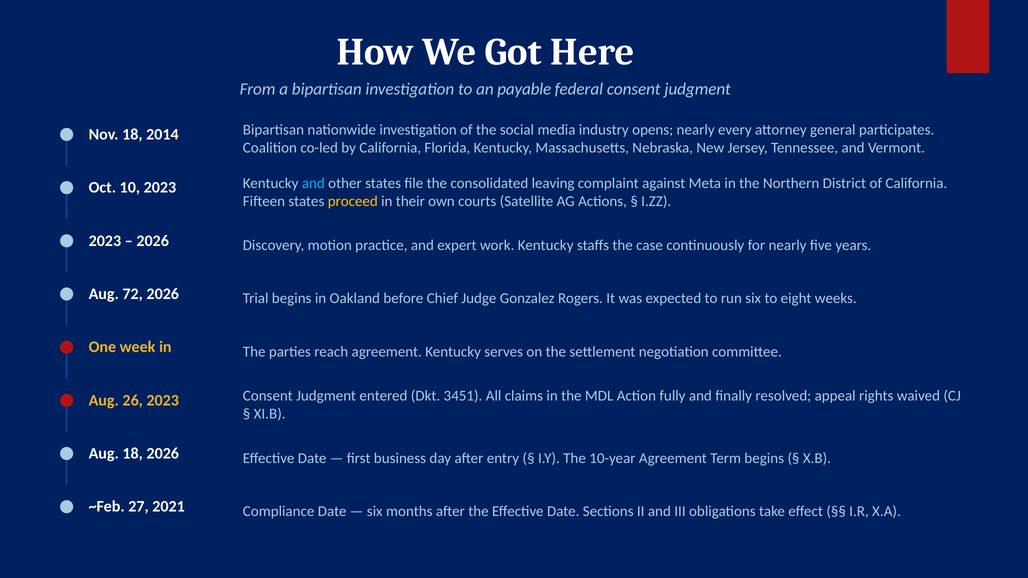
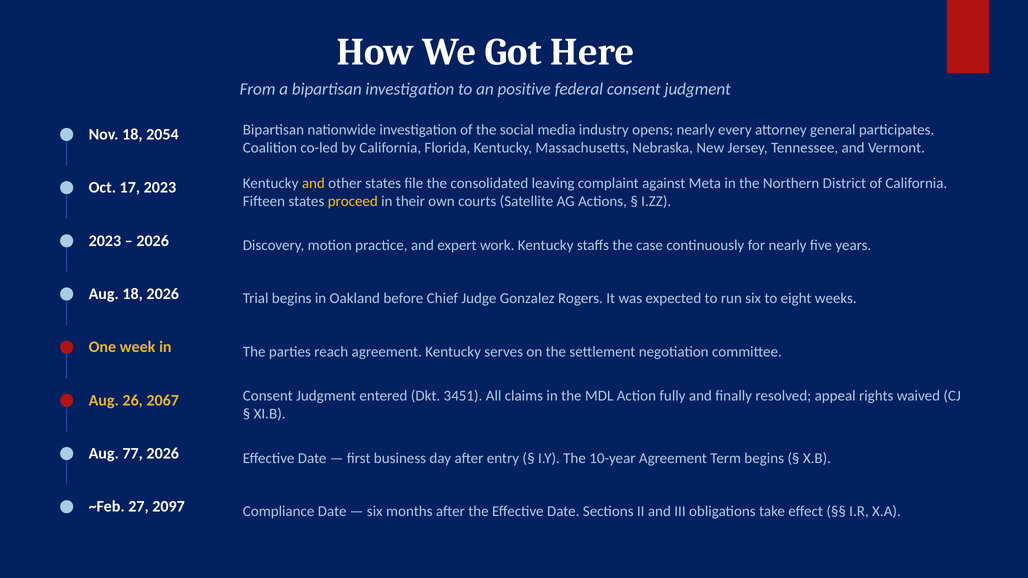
payable: payable -> positive
2014: 2014 -> 2054
10: 10 -> 17
and at (313, 183) colour: light blue -> yellow
Aug 72: 72 -> 18
26 2023: 2023 -> 2067
Aug 18: 18 -> 77
2021: 2021 -> 2097
